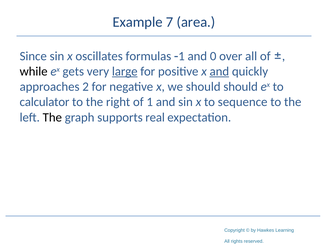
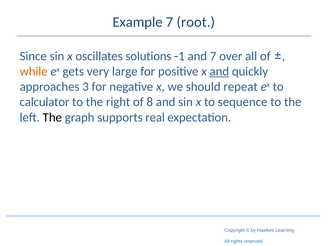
area: area -> root
formulas: formulas -> solutions
and 0: 0 -> 7
while colour: black -> orange
large underline: present -> none
2: 2 -> 3
should should: should -> repeat
1: 1 -> 8
